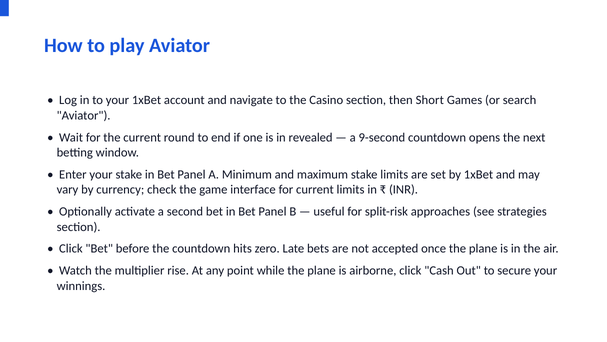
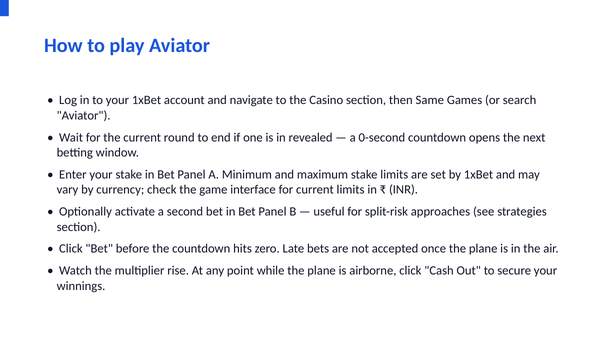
Short: Short -> Same
9-second: 9-second -> 0-second
